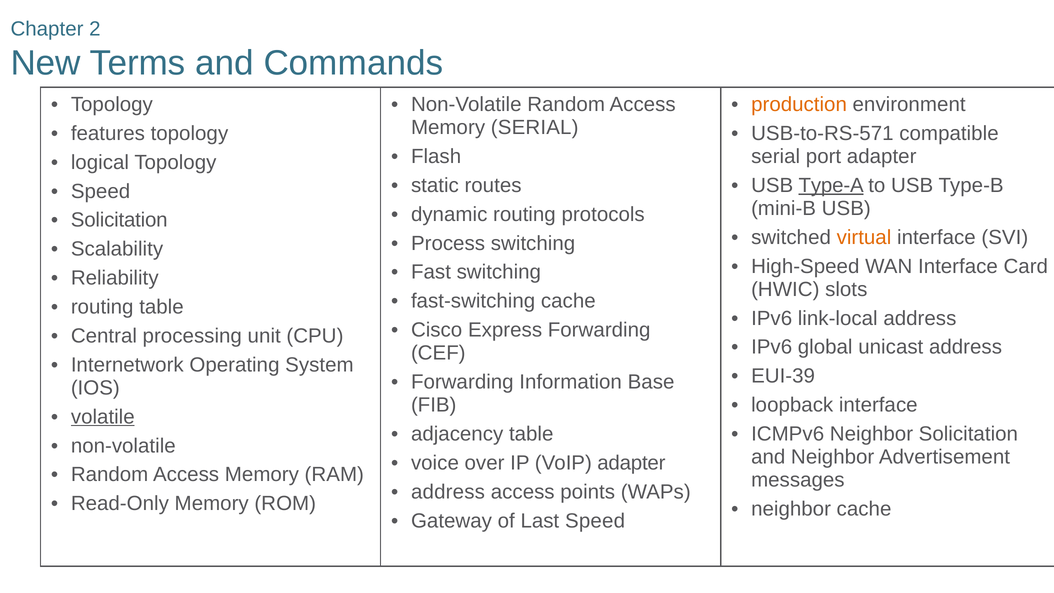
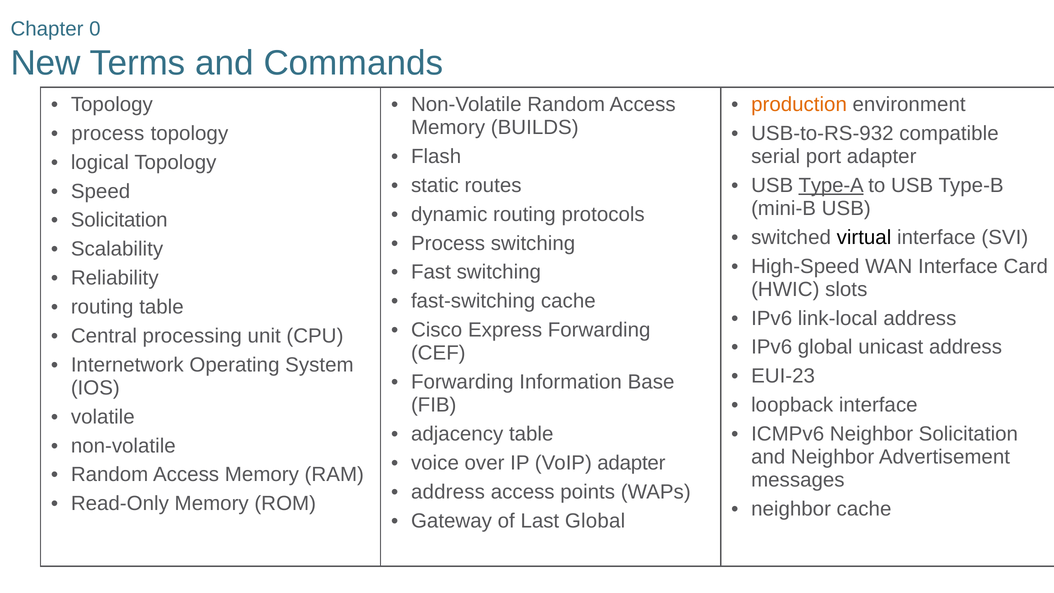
2: 2 -> 0
Memory SERIAL: SERIAL -> BUILDS
features at (108, 133): features -> process
USB-to-RS-571: USB-to-RS-571 -> USB-to-RS-932
virtual colour: orange -> black
EUI-39: EUI-39 -> EUI-23
volatile underline: present -> none
Last Speed: Speed -> Global
